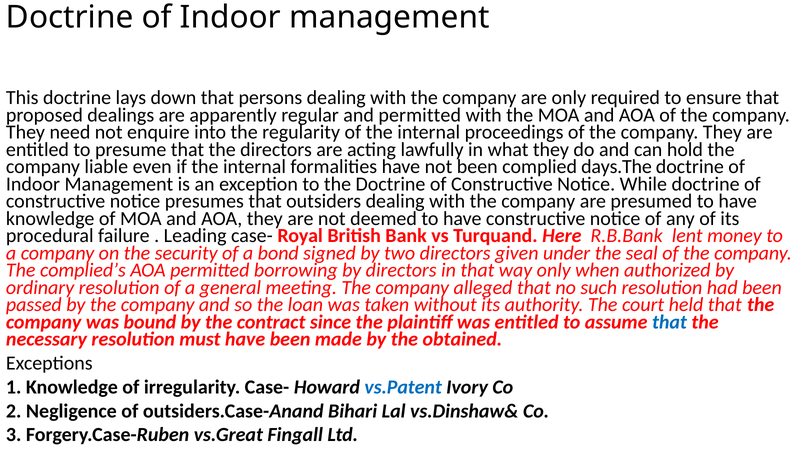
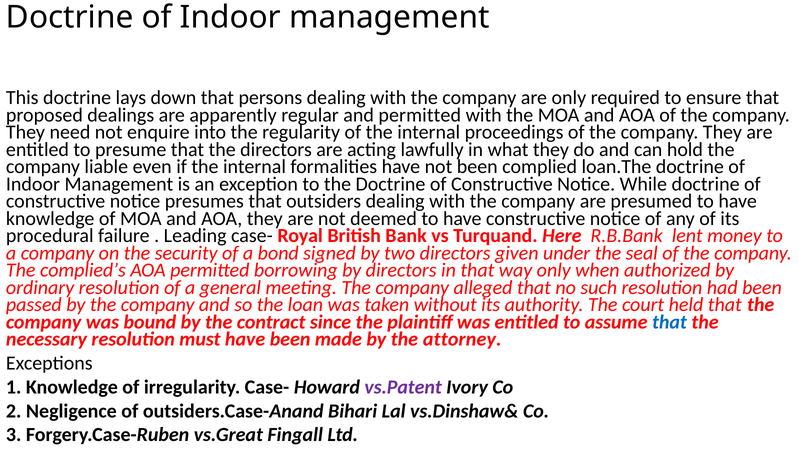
days.The: days.The -> loan.The
obtained: obtained -> attorney
vs.Patent colour: blue -> purple
